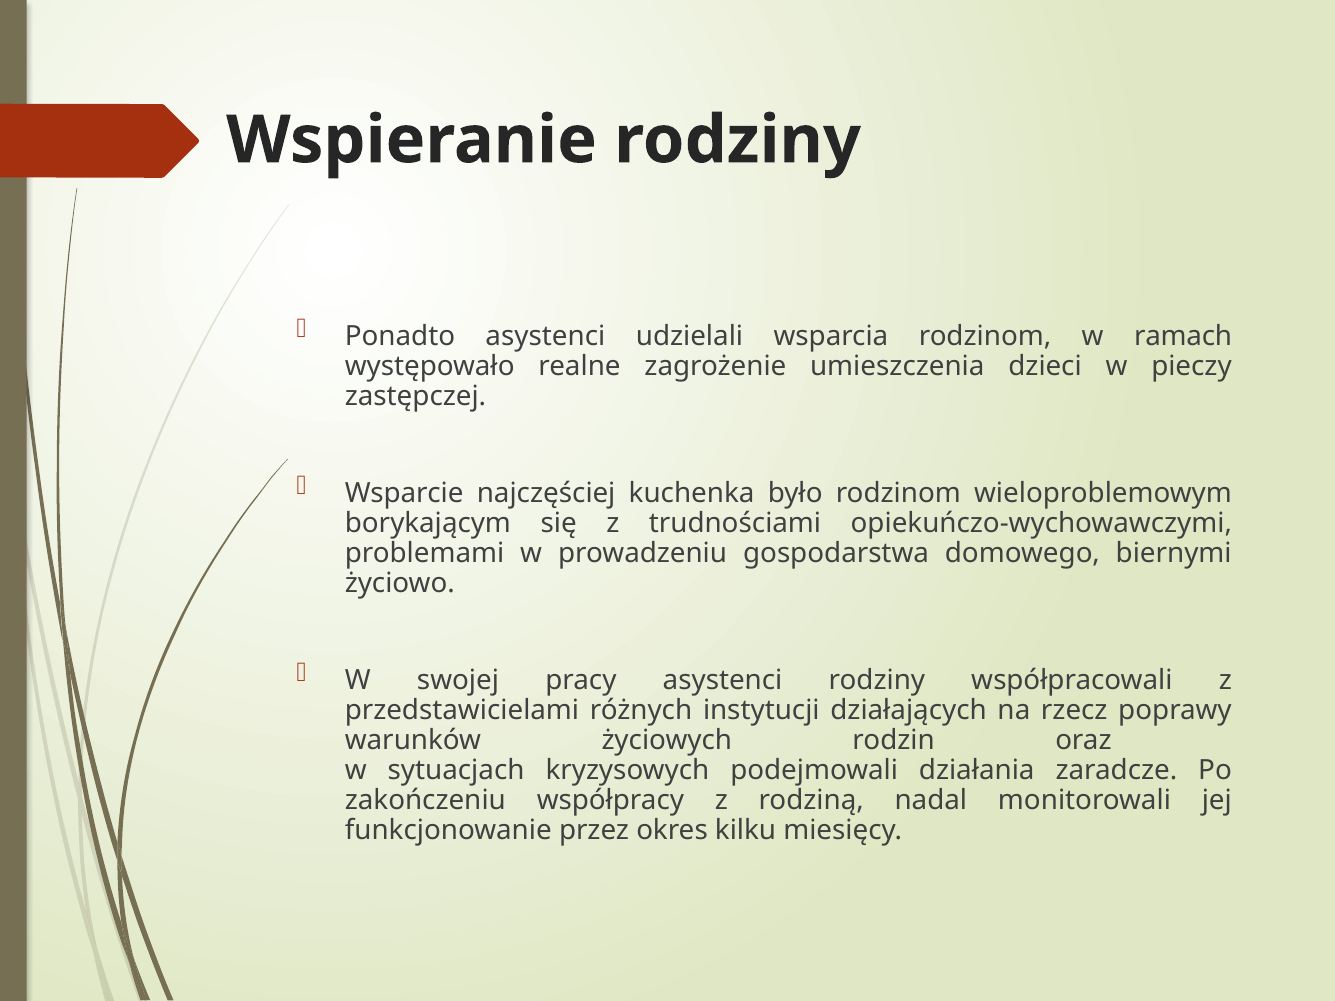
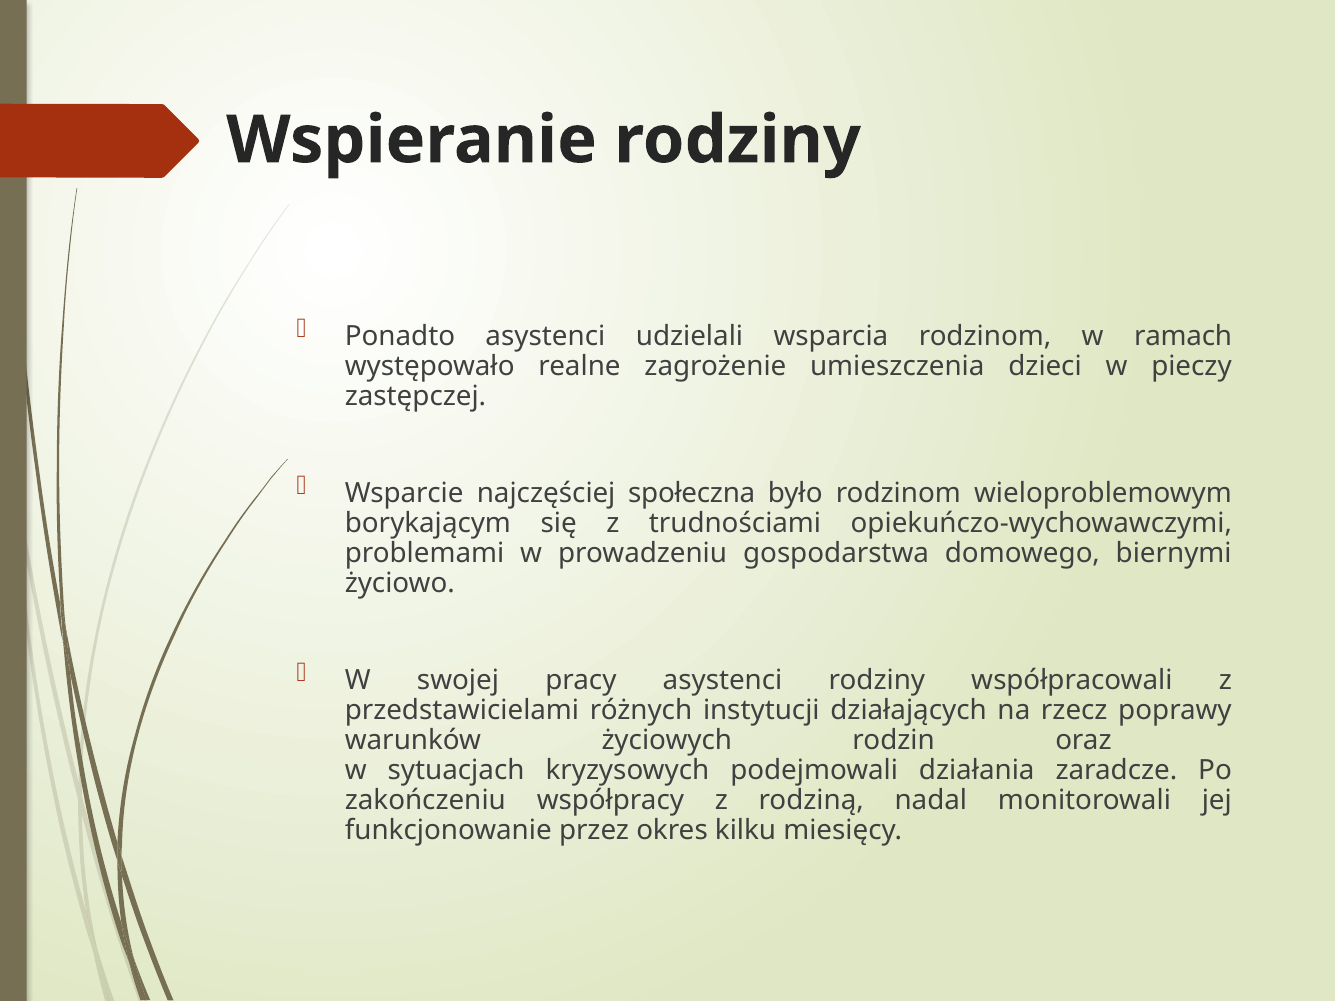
kuchenka: kuchenka -> społeczna
